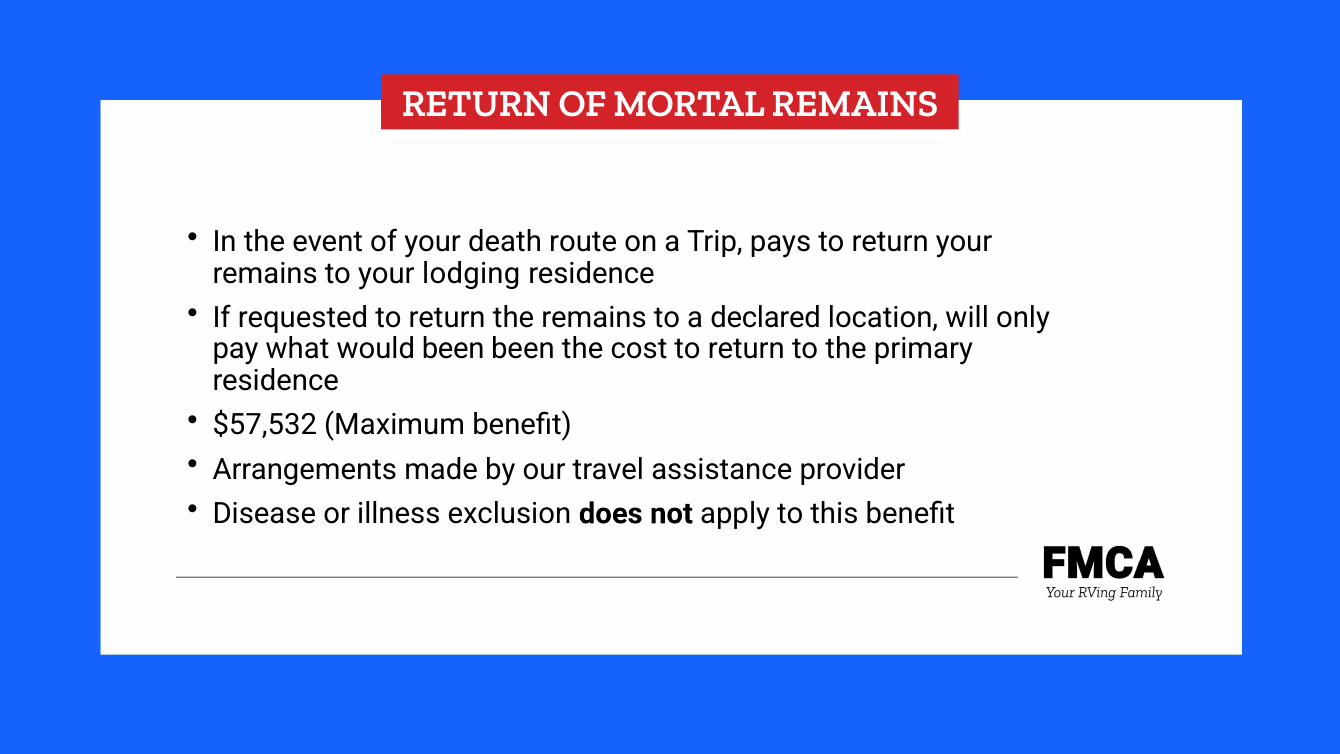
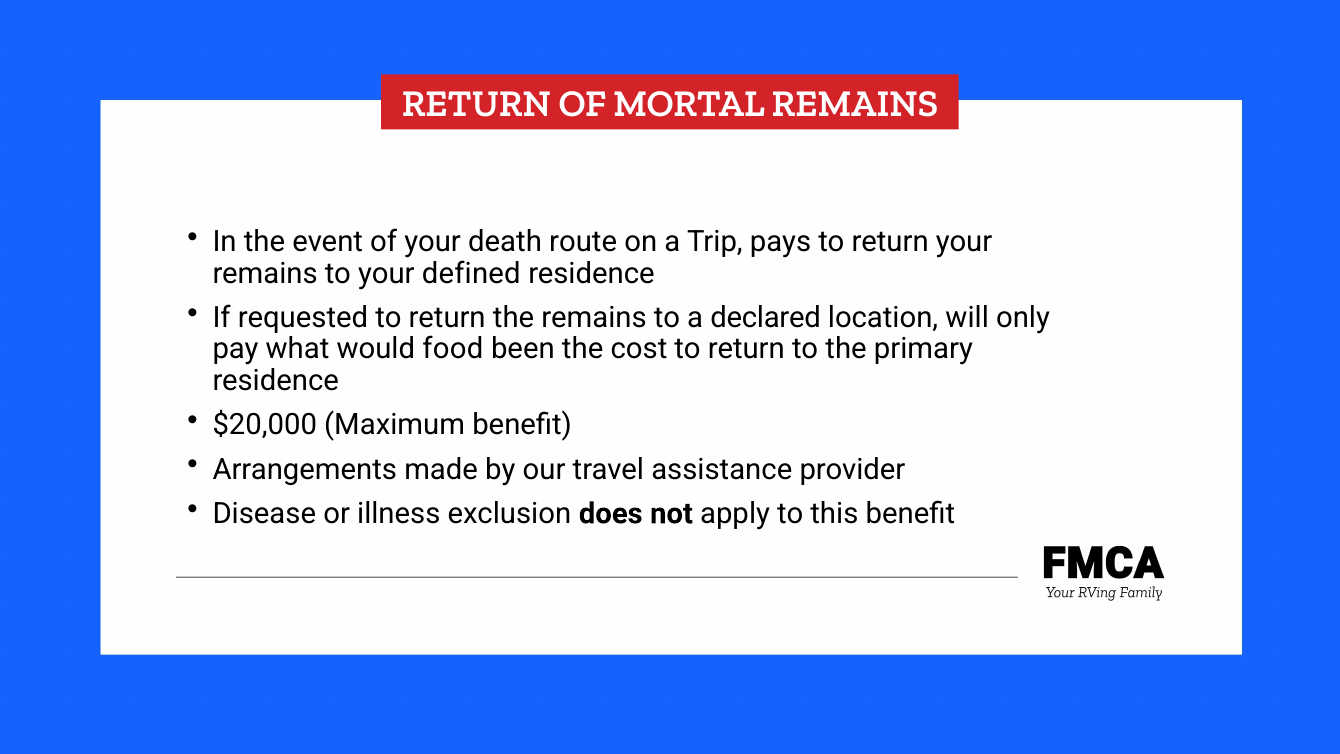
lodging: lodging -> defined
would been: been -> food
$57,532: $57,532 -> $20,000
